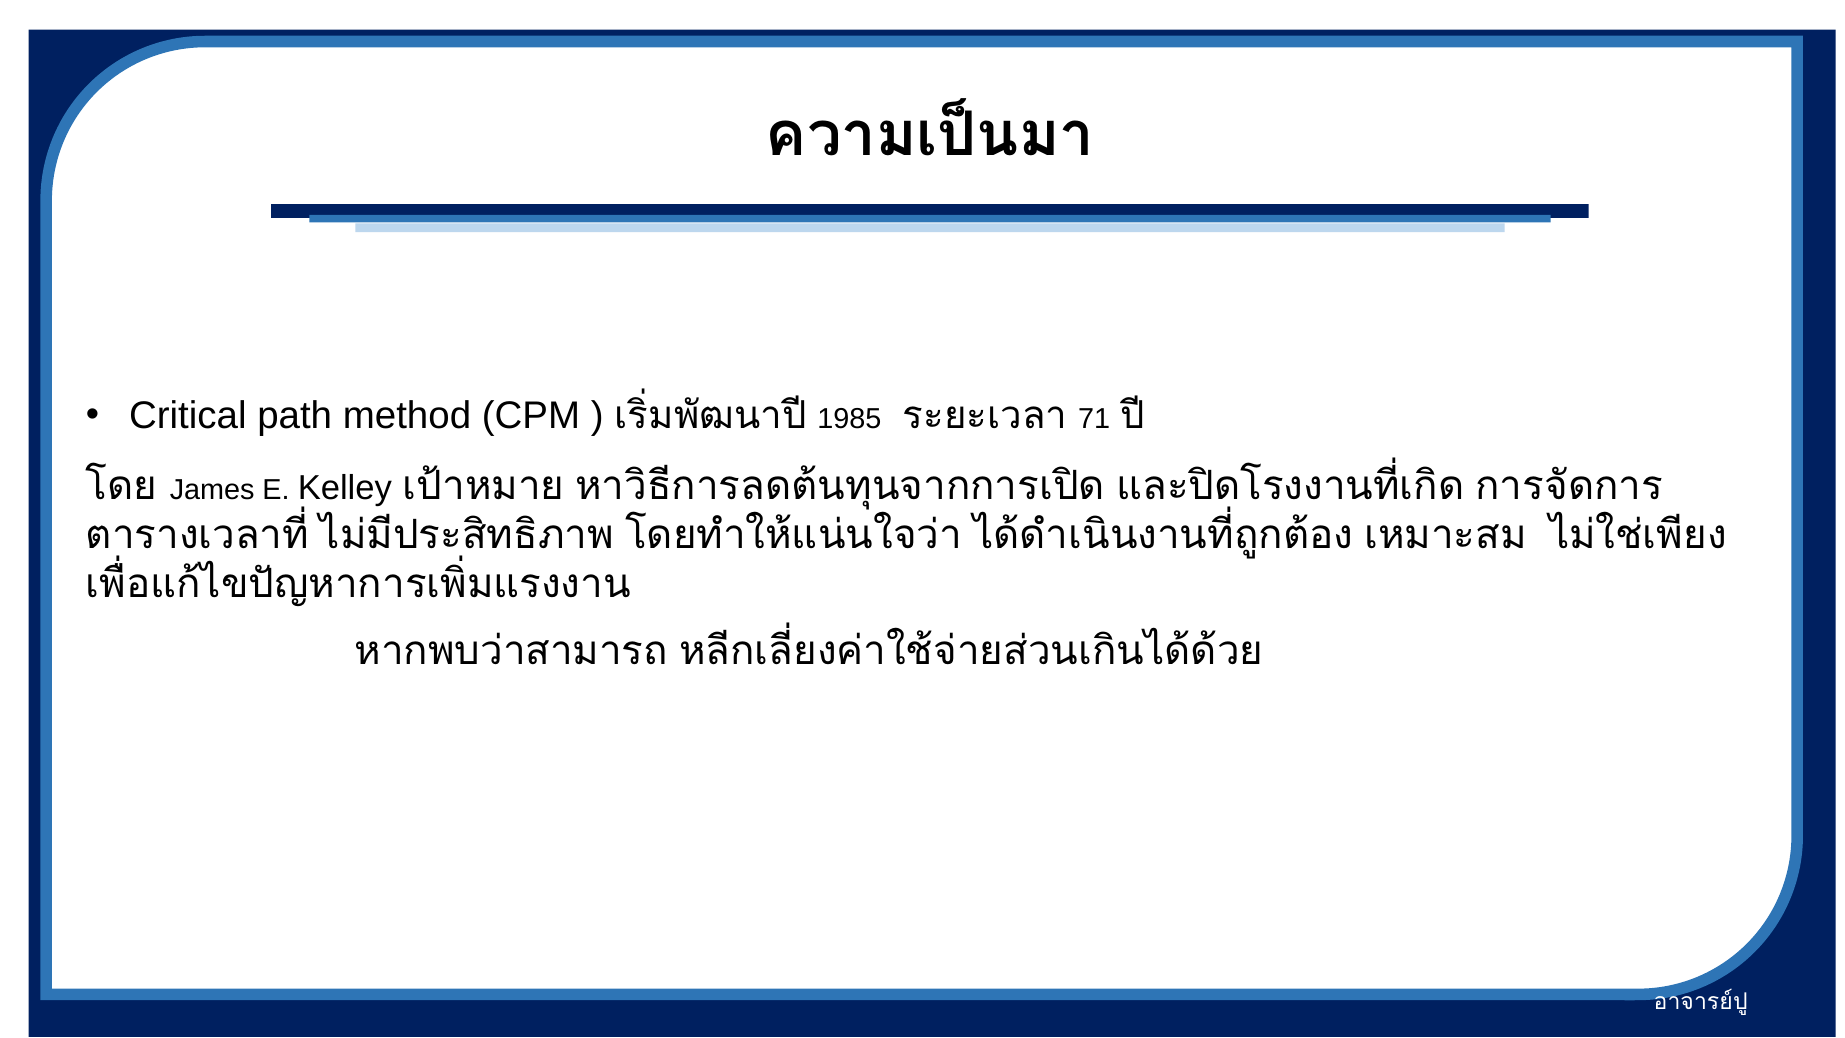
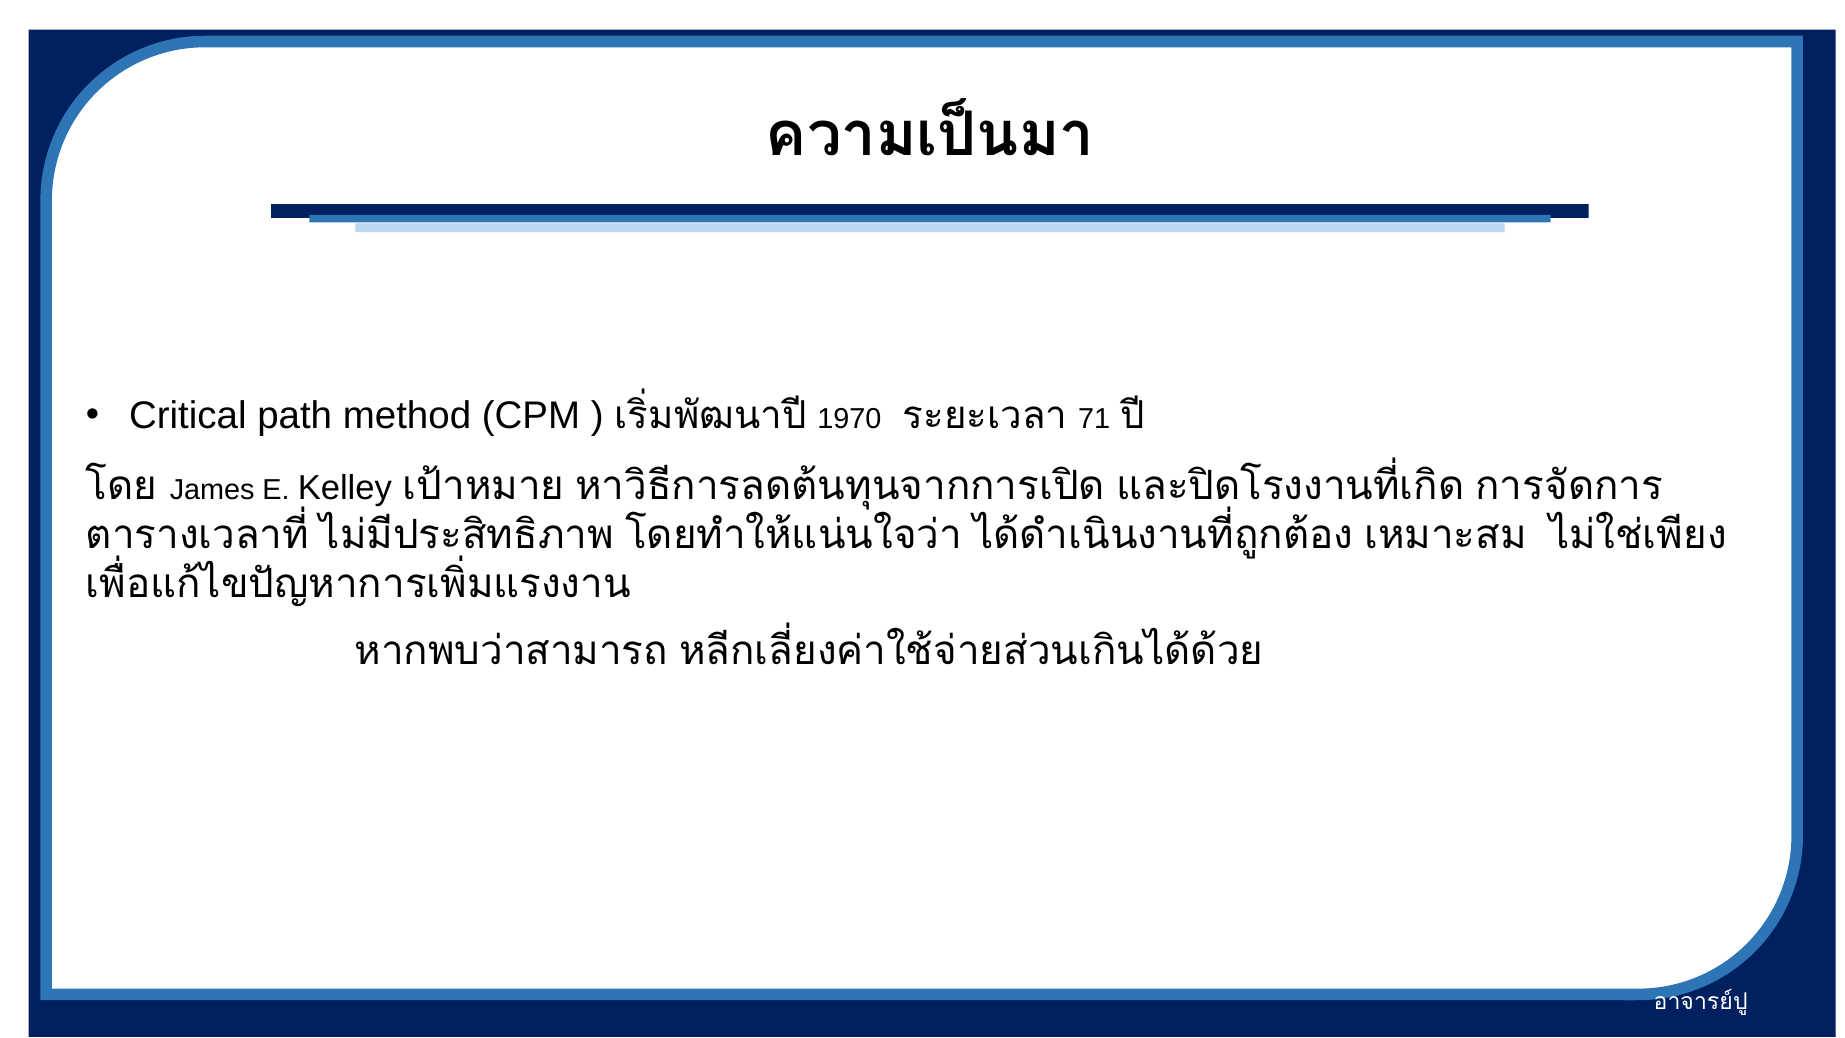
1985: 1985 -> 1970
